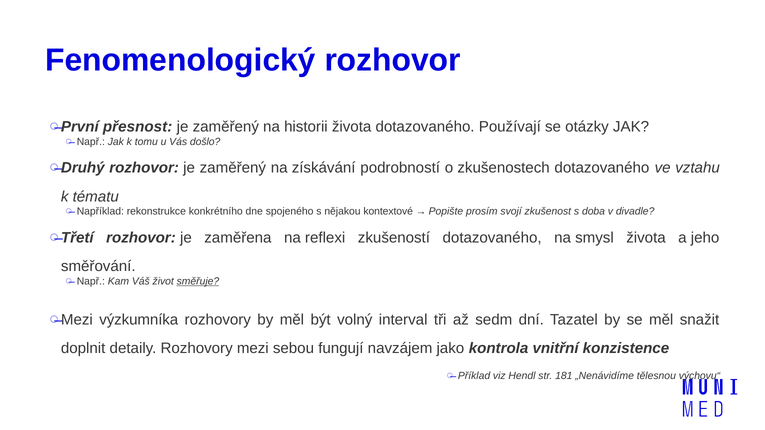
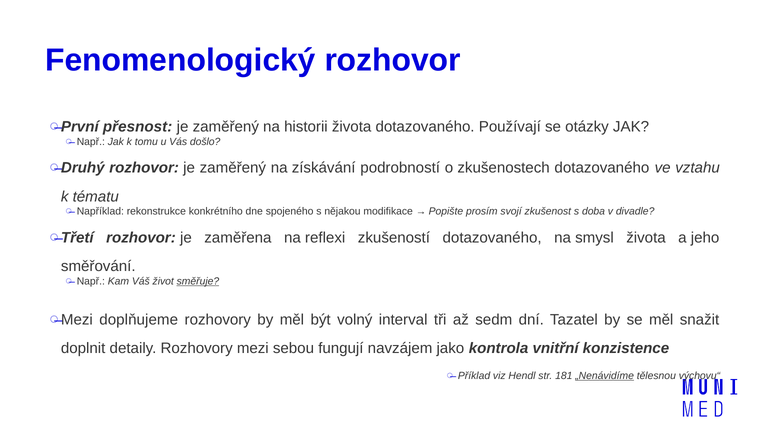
kontextové: kontextové -> modifikace
výzkumníka: výzkumníka -> doplňujeme
„Nenávidíme underline: none -> present
